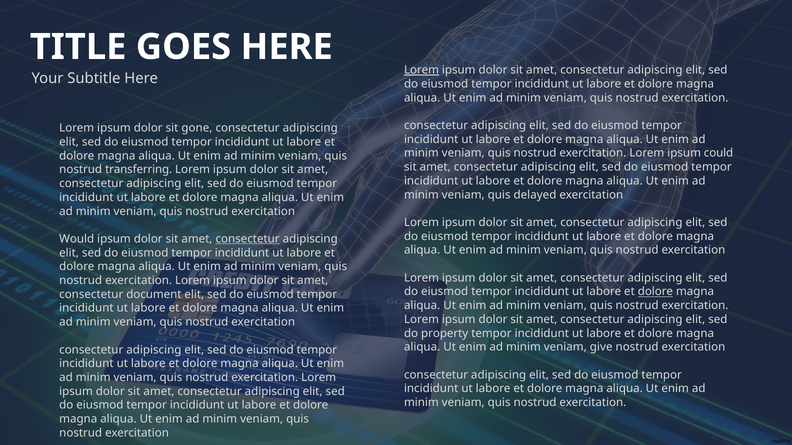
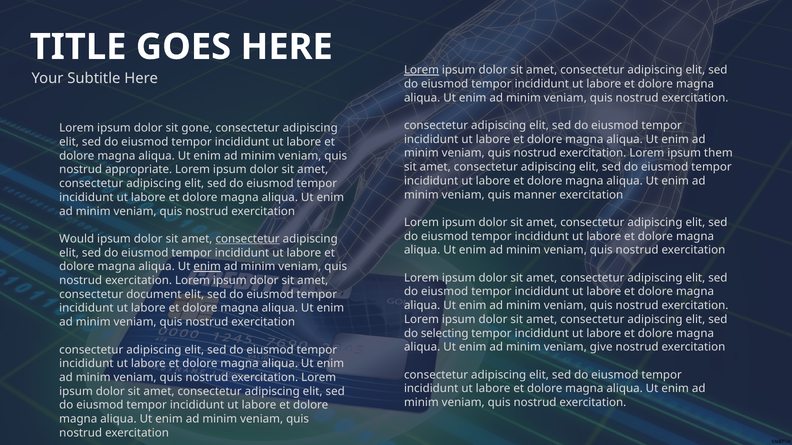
could: could -> them
transferring: transferring -> appropriate
delayed: delayed -> manner
enim at (207, 267) underline: none -> present
dolore at (655, 292) underline: present -> none
property: property -> selecting
